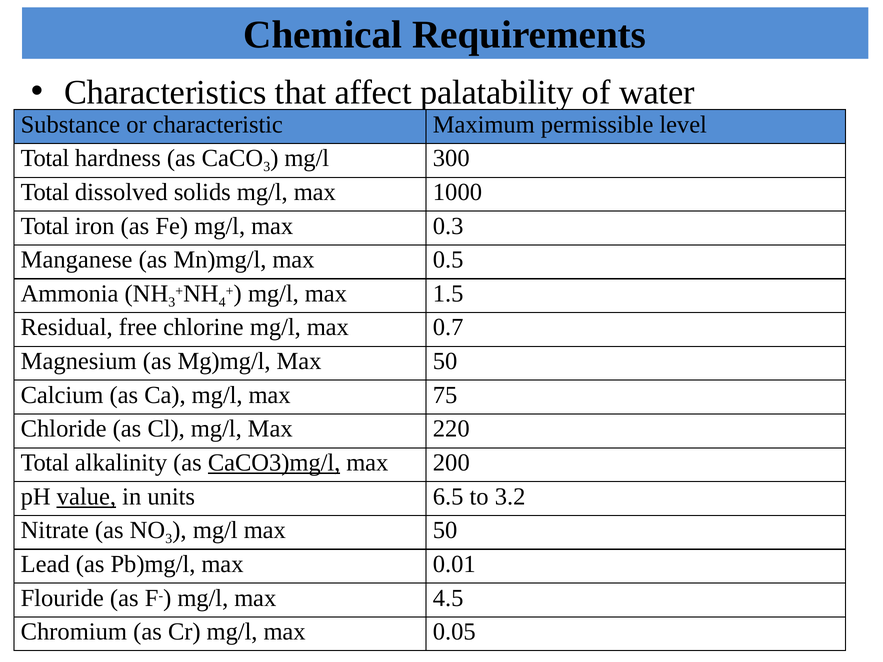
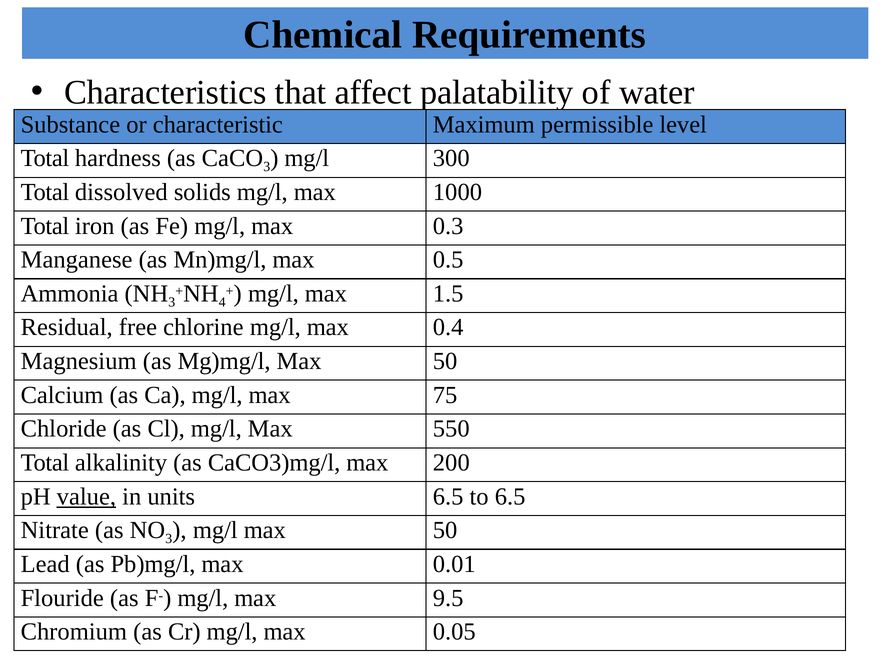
0.7: 0.7 -> 0.4
220: 220 -> 550
CaCO3)mg/l underline: present -> none
to 3.2: 3.2 -> 6.5
4.5: 4.5 -> 9.5
